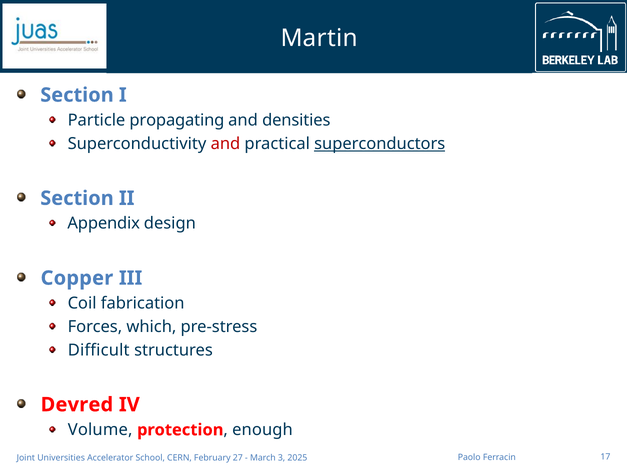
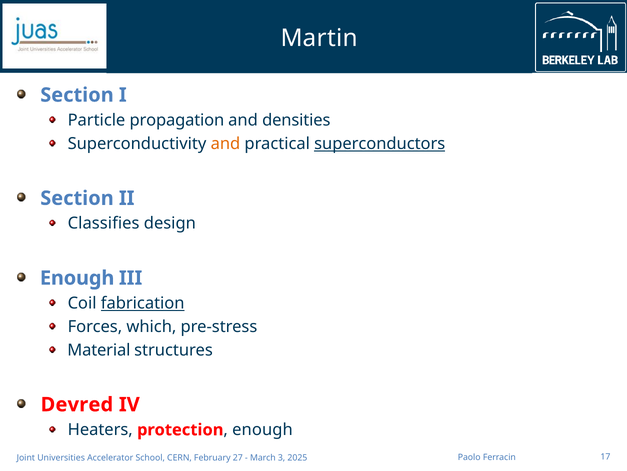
propagating: propagating -> propagation
and at (225, 143) colour: red -> orange
Appendix: Appendix -> Classifies
Copper at (77, 278): Copper -> Enough
fabrication underline: none -> present
Difficult: Difficult -> Material
Volume: Volume -> Heaters
